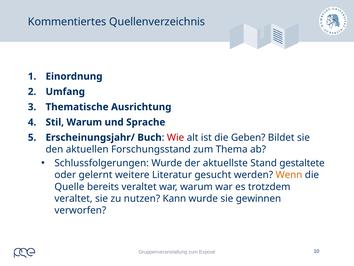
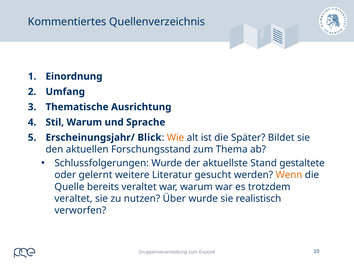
Buch: Buch -> Blick
Wie colour: red -> orange
Geben: Geben -> Später
Kann: Kann -> Über
gewinnen: gewinnen -> realistisch
